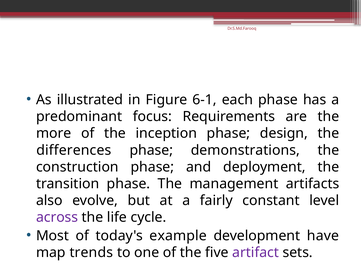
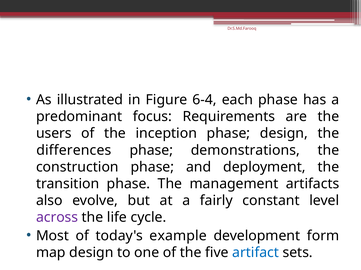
6-1: 6-1 -> 6-4
more: more -> users
have: have -> form
map trends: trends -> design
artifact colour: purple -> blue
